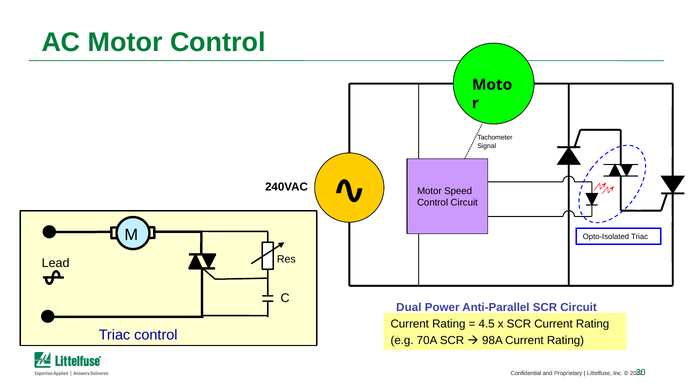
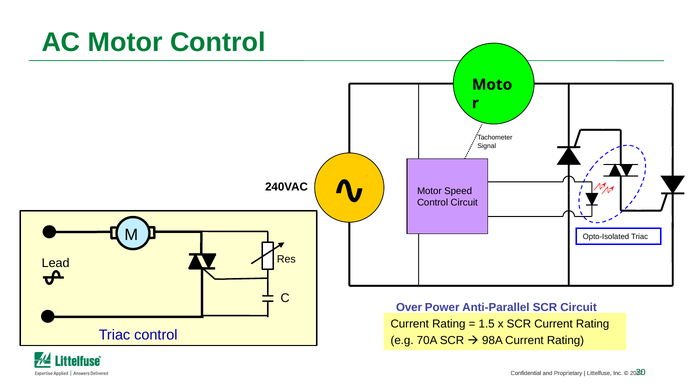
Dual: Dual -> Over
4.5: 4.5 -> 1.5
